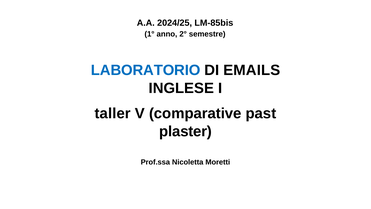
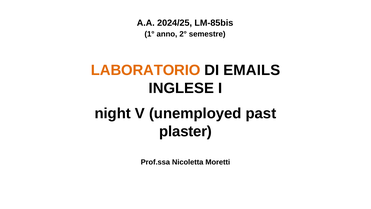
LABORATORIO colour: blue -> orange
taller: taller -> night
comparative: comparative -> unemployed
